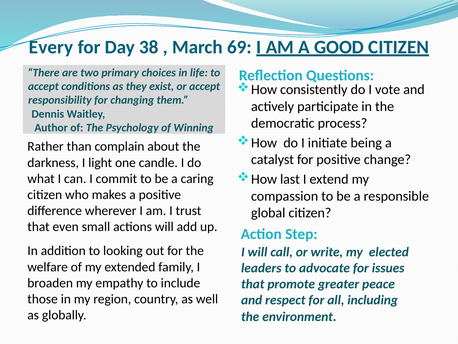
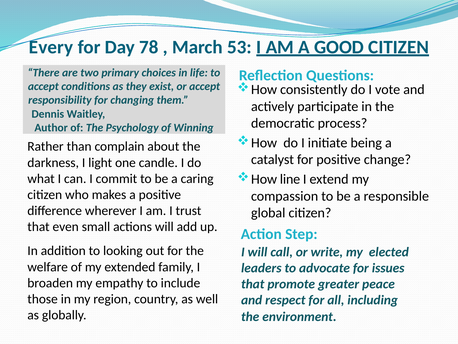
38: 38 -> 78
69: 69 -> 53
last: last -> line
